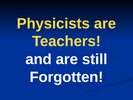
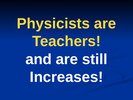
Forgotten: Forgotten -> Increases
